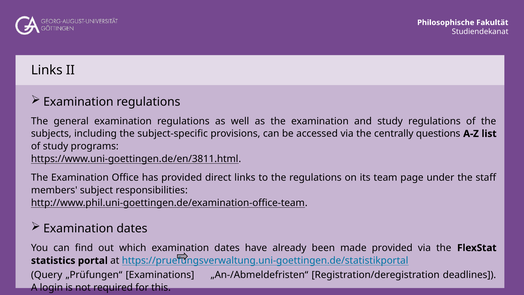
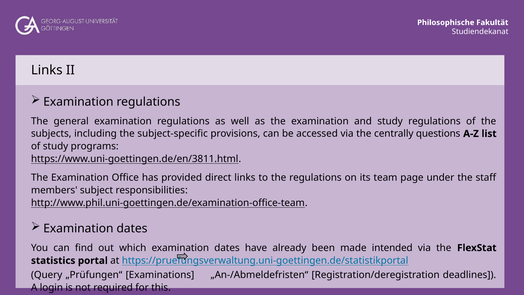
made provided: provided -> intended
